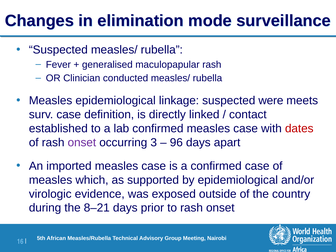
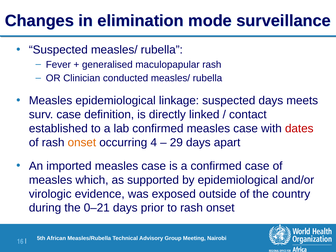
suspected were: were -> days
onset at (82, 143) colour: purple -> orange
3: 3 -> 4
96: 96 -> 29
8–21: 8–21 -> 0–21
